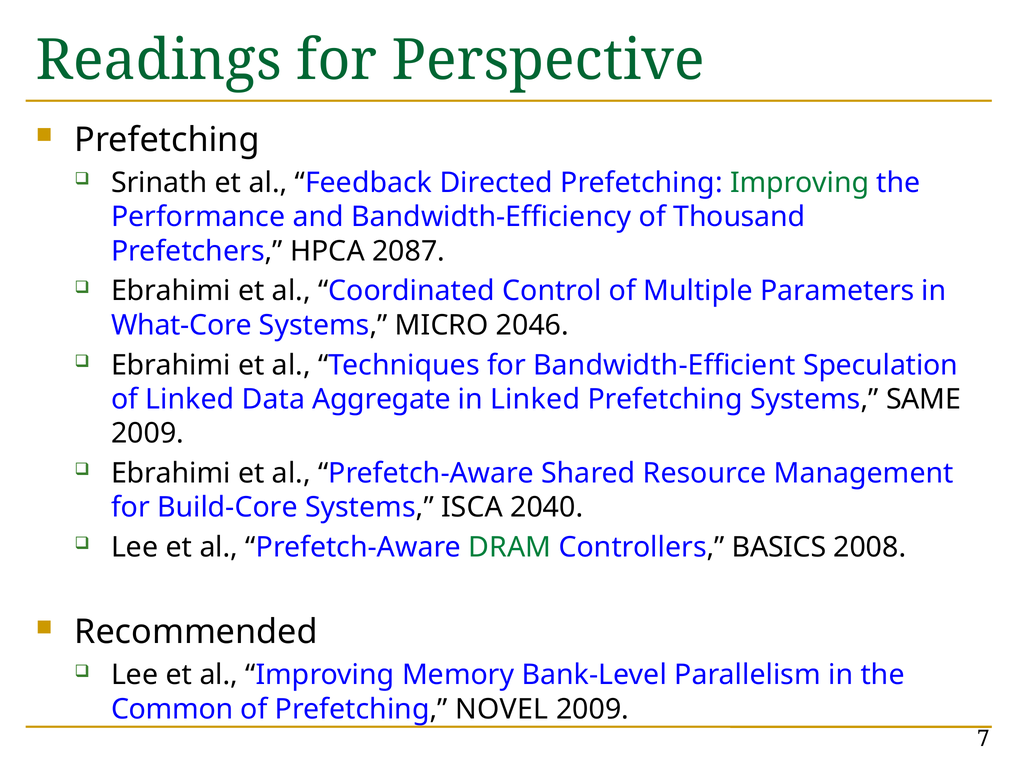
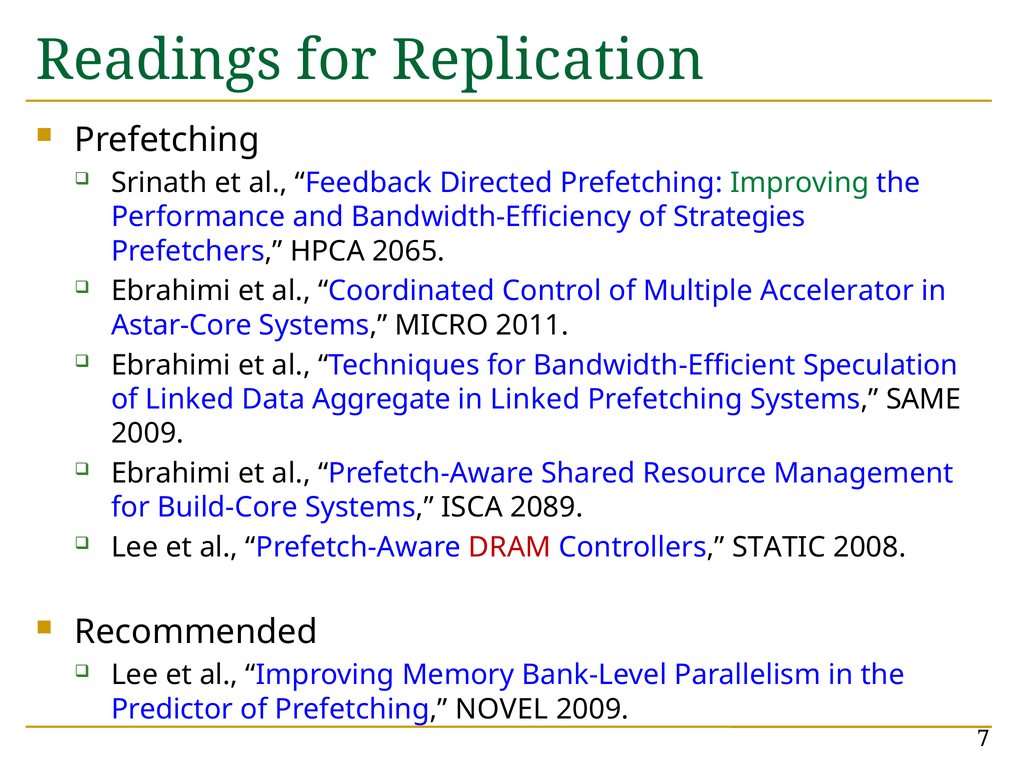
Perspective: Perspective -> Replication
Thousand: Thousand -> Strategies
2087: 2087 -> 2065
Parameters: Parameters -> Accelerator
What-Core: What-Core -> Astar-Core
2046: 2046 -> 2011
2040: 2040 -> 2089
DRAM colour: green -> red
BASICS: BASICS -> STATIC
Common: Common -> Predictor
